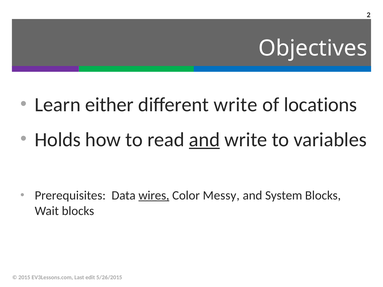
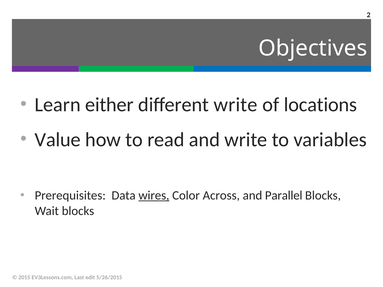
Holds: Holds -> Value
and at (204, 140) underline: present -> none
Messy: Messy -> Across
System: System -> Parallel
